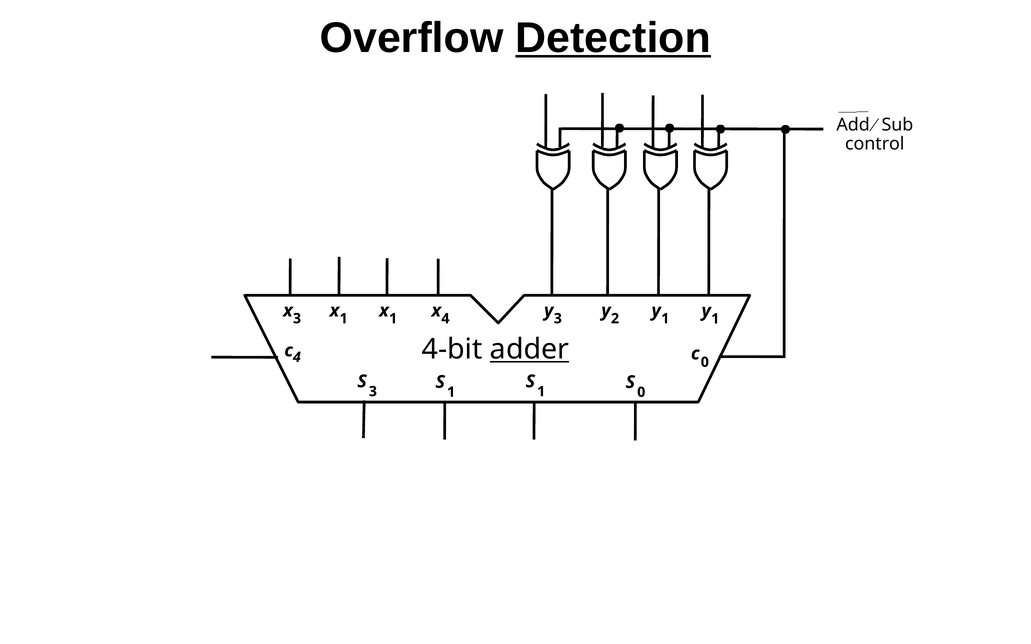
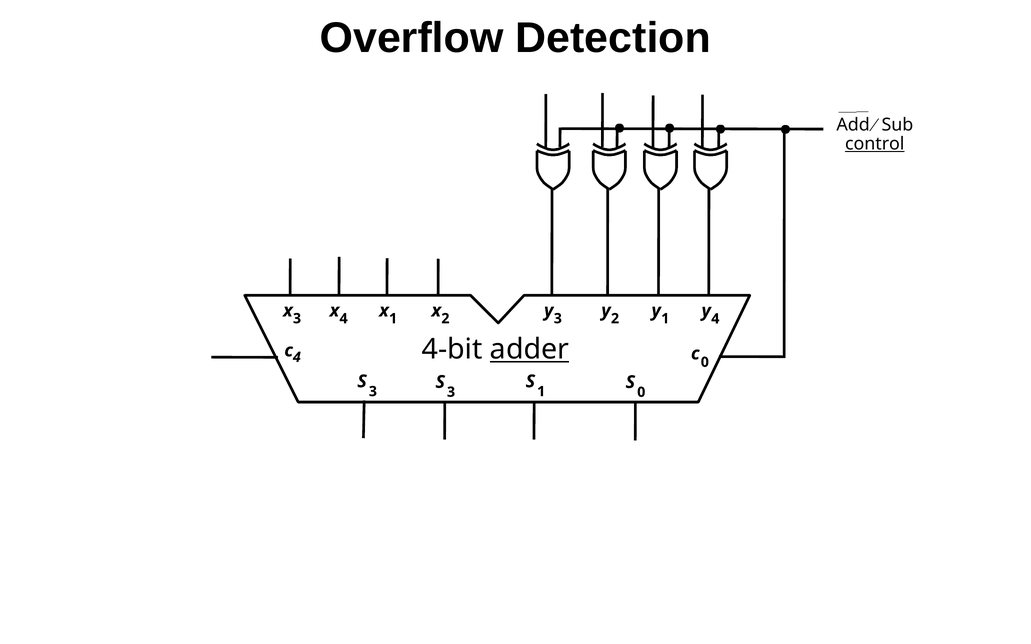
Detection underline: present -> none
control underline: none -> present
1 at (344, 319): 1 -> 4
x 4: 4 -> 2
3 y 1: 1 -> 4
1 at (451, 392): 1 -> 3
